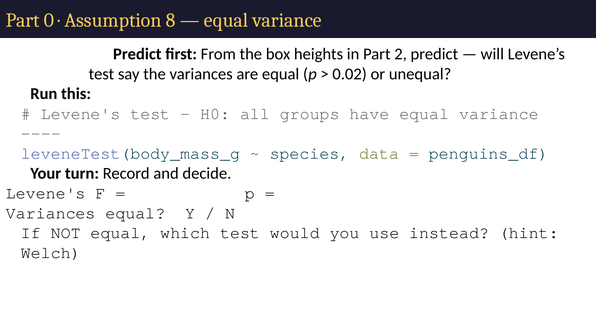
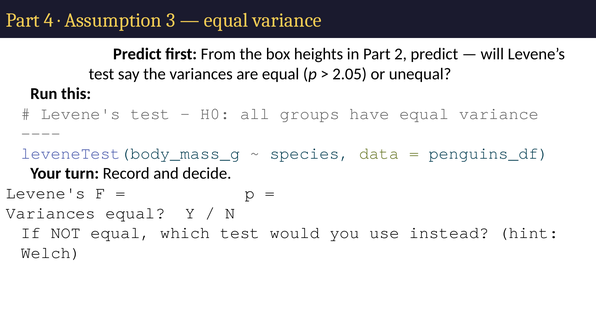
0: 0 -> 4
8: 8 -> 3
0.02: 0.02 -> 2.05
